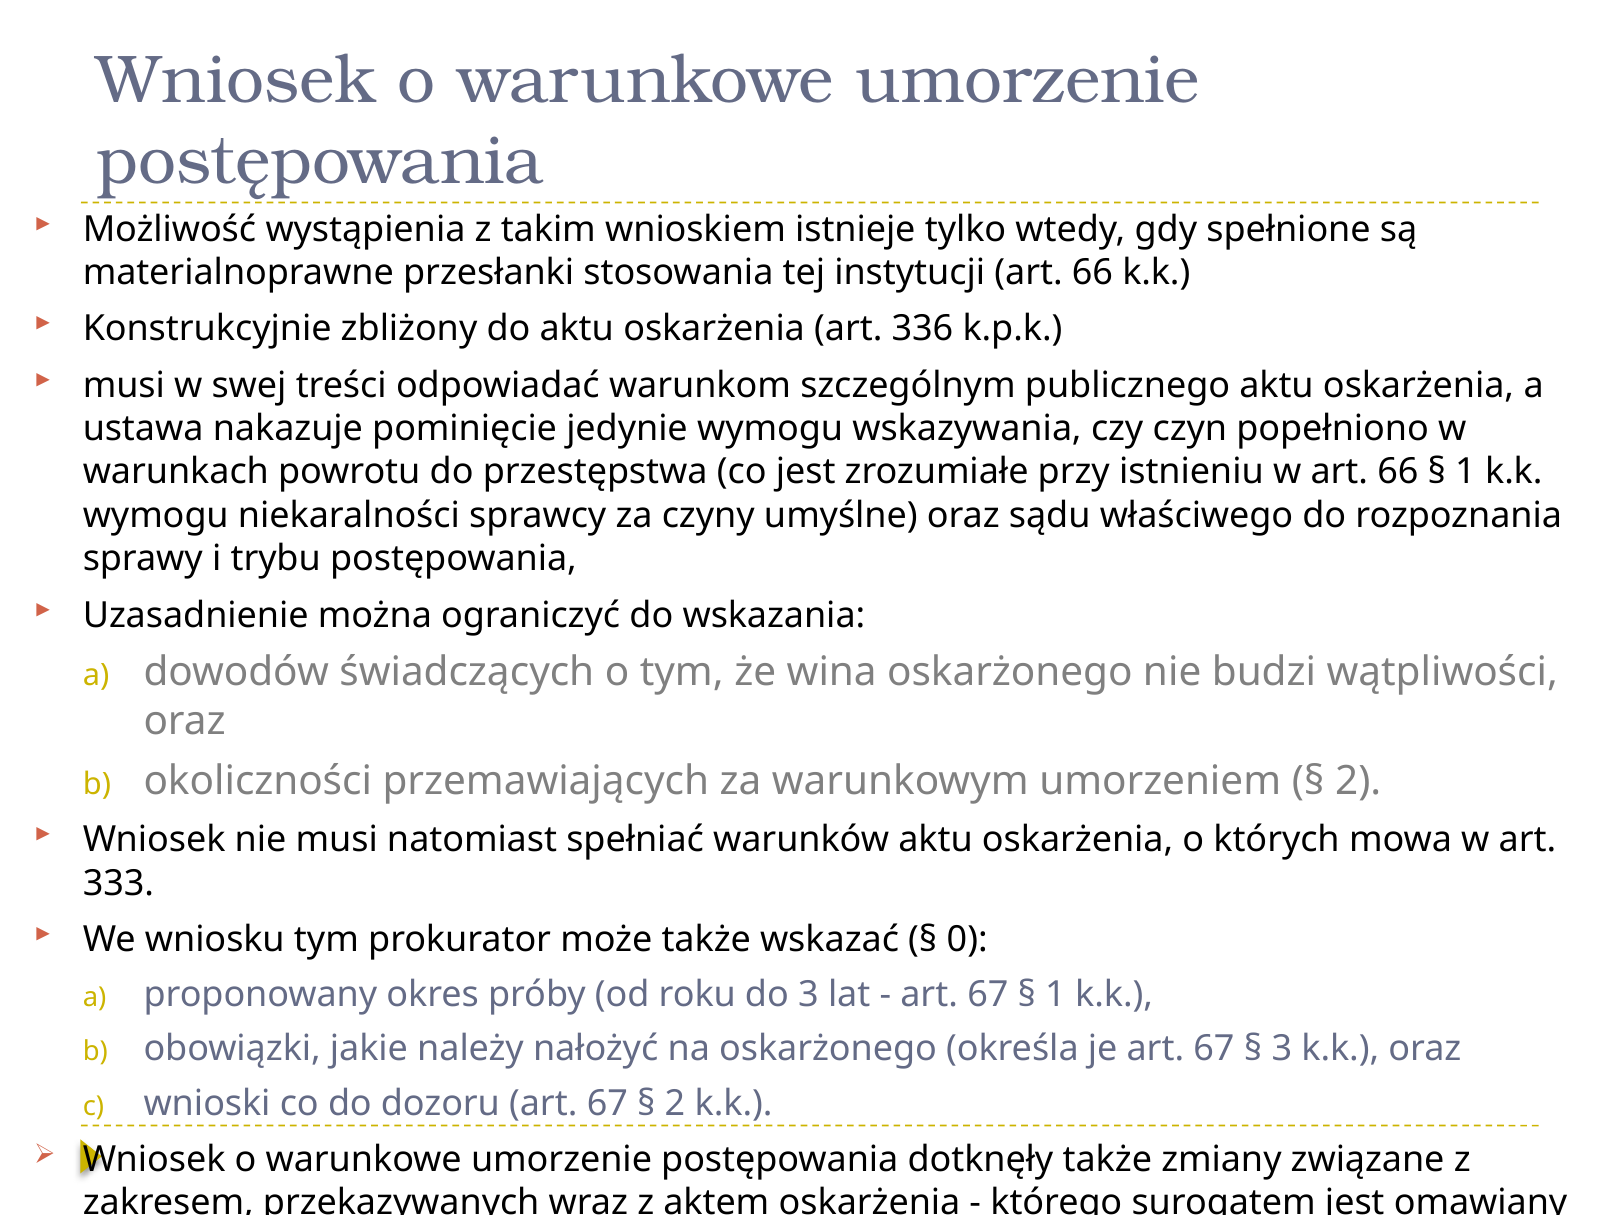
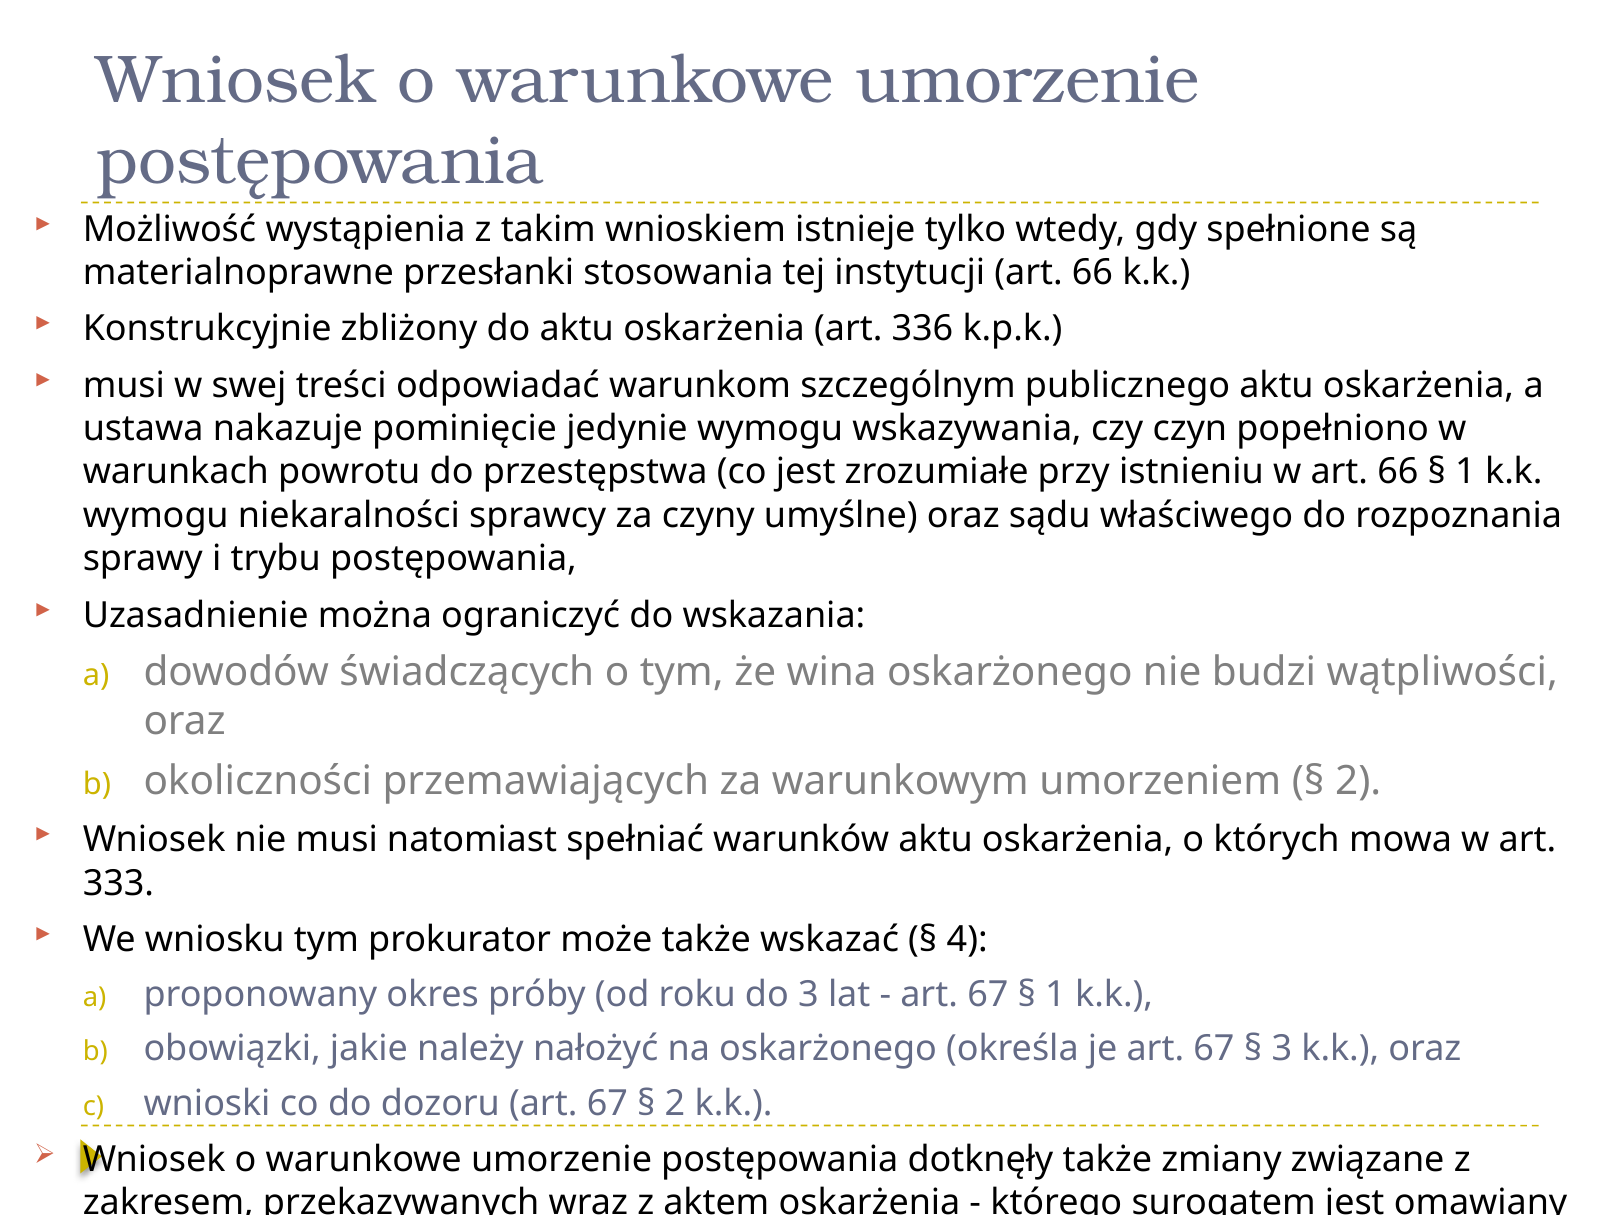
0 at (967, 940): 0 -> 4
